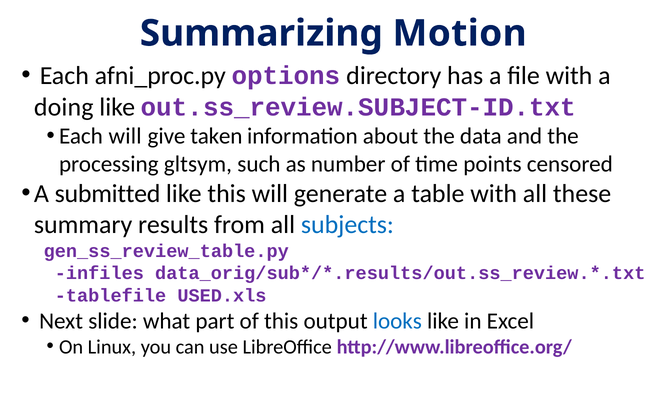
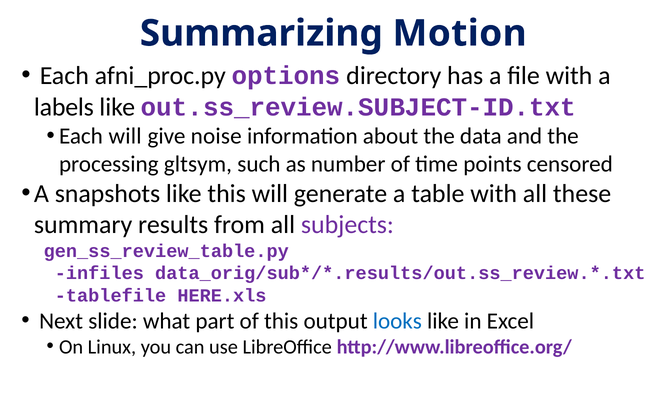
doing: doing -> labels
taken: taken -> noise
submitted: submitted -> snapshots
subjects colour: blue -> purple
USED.xls: USED.xls -> HERE.xls
